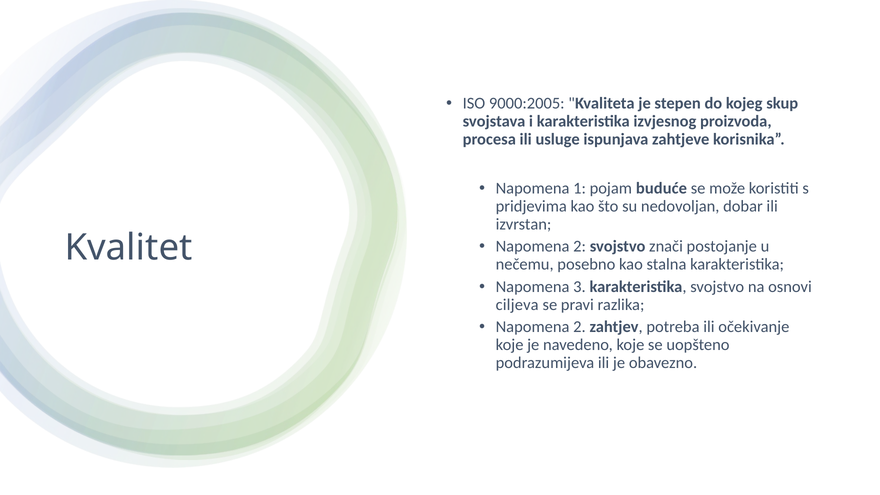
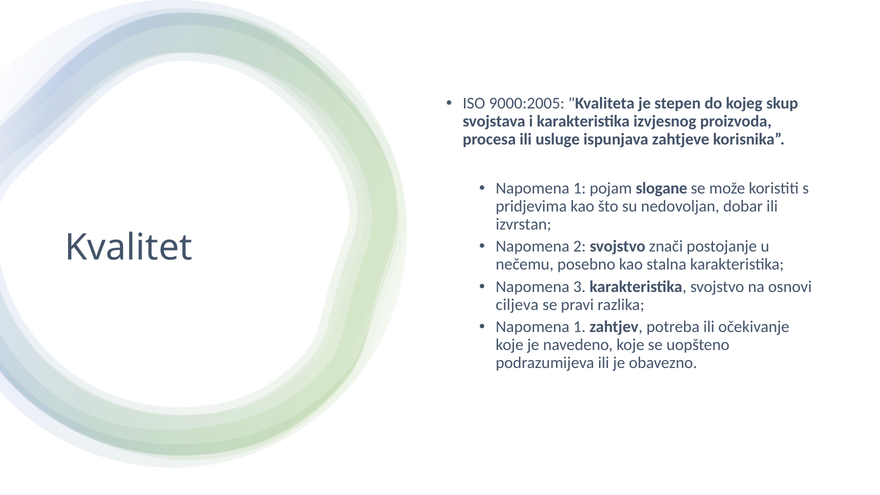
buduće: buduće -> slogane
2 at (579, 327): 2 -> 1
